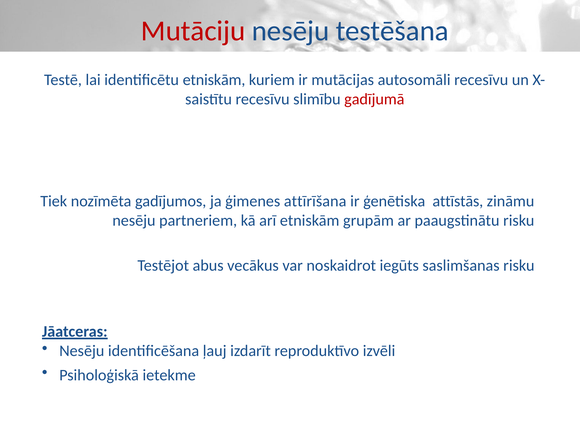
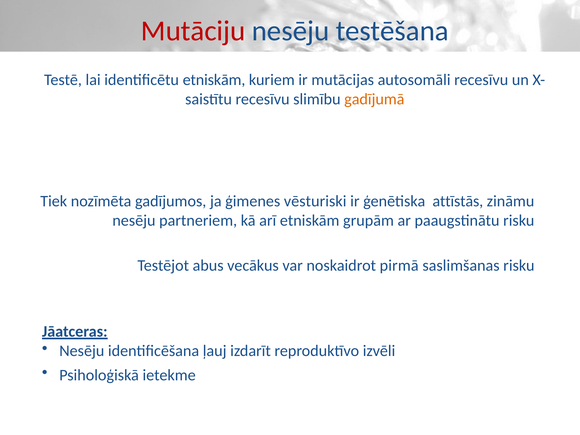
gadījumā colour: red -> orange
attīrīšana: attīrīšana -> vēsturiski
iegūts: iegūts -> pirmā
